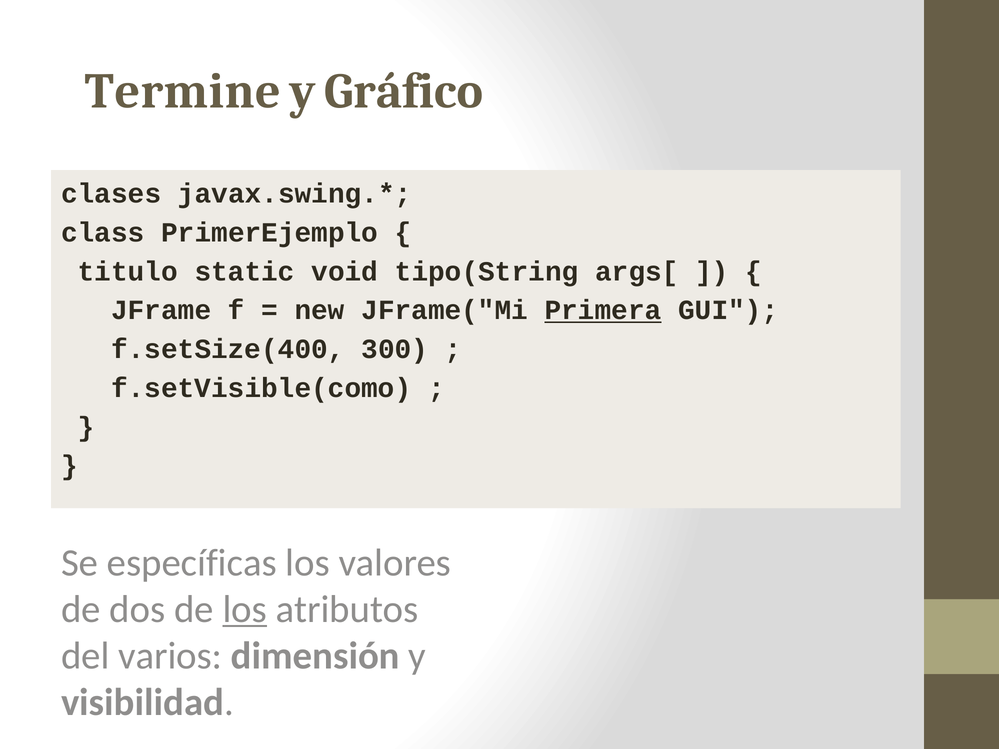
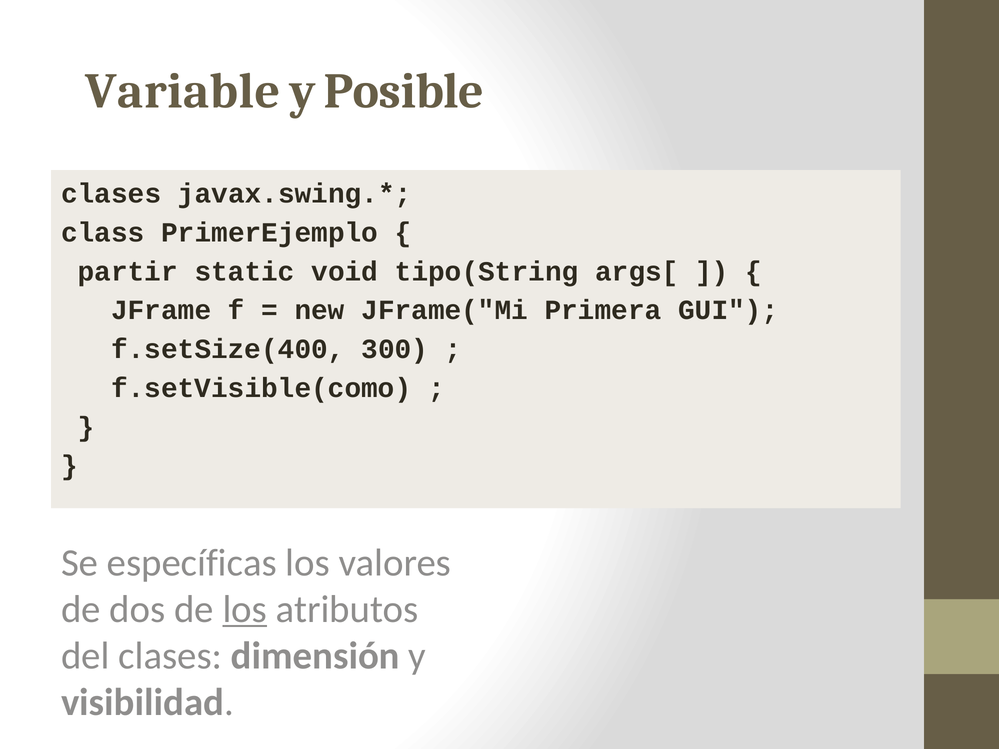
Termine: Termine -> Variable
Gráfico: Gráfico -> Posible
titulo: titulo -> partir
Primera underline: present -> none
del varios: varios -> clases
